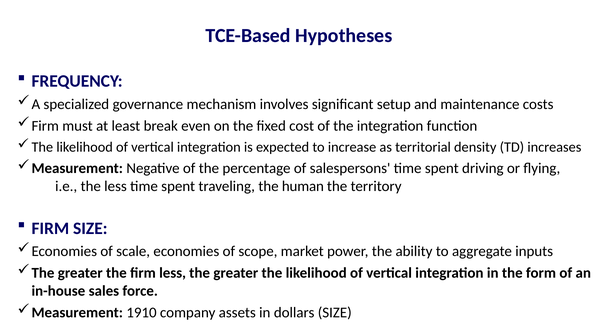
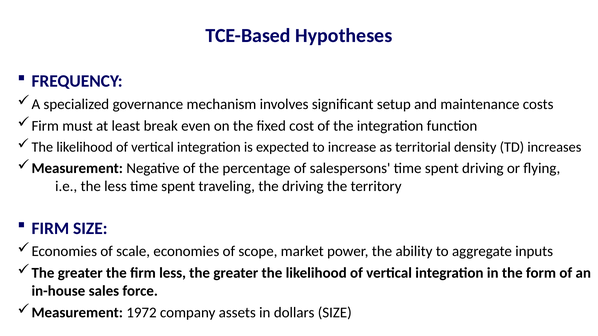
the human: human -> driving
1910: 1910 -> 1972
